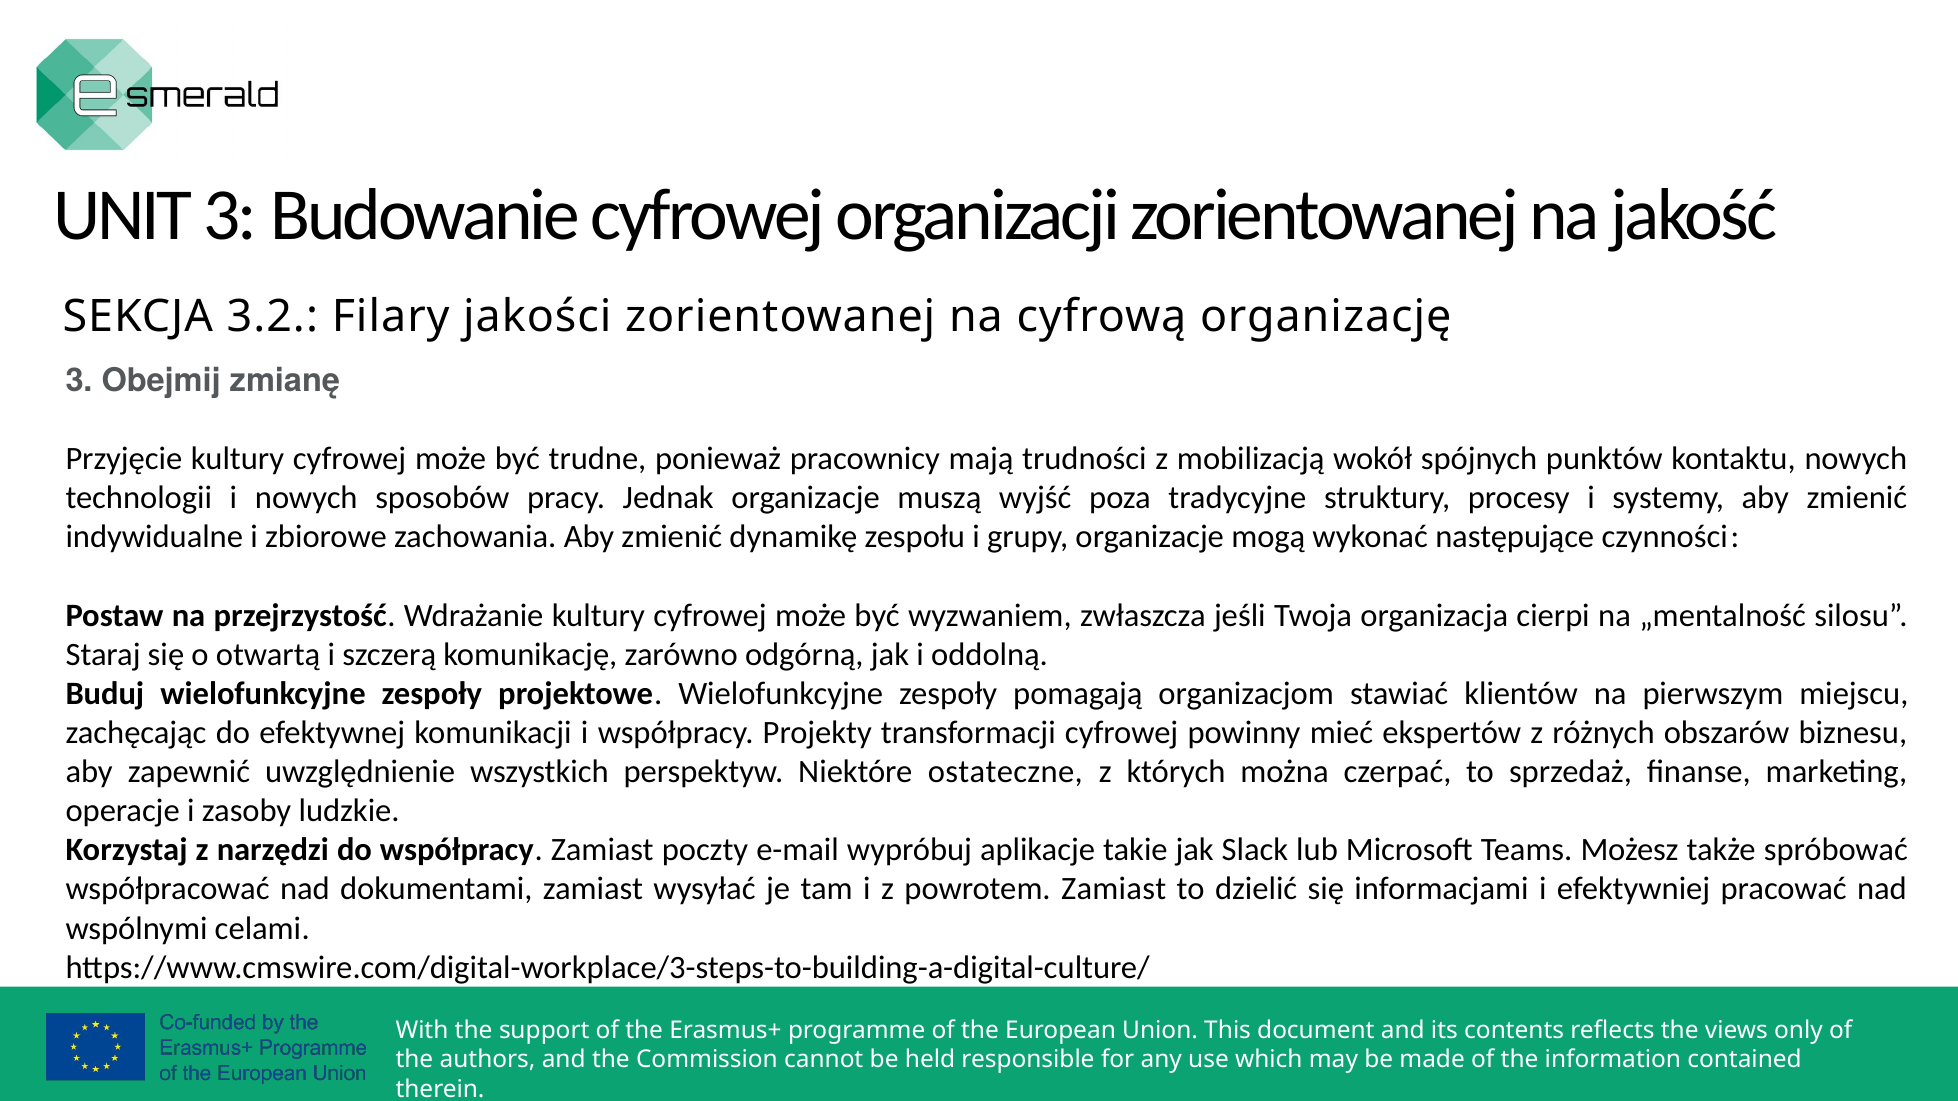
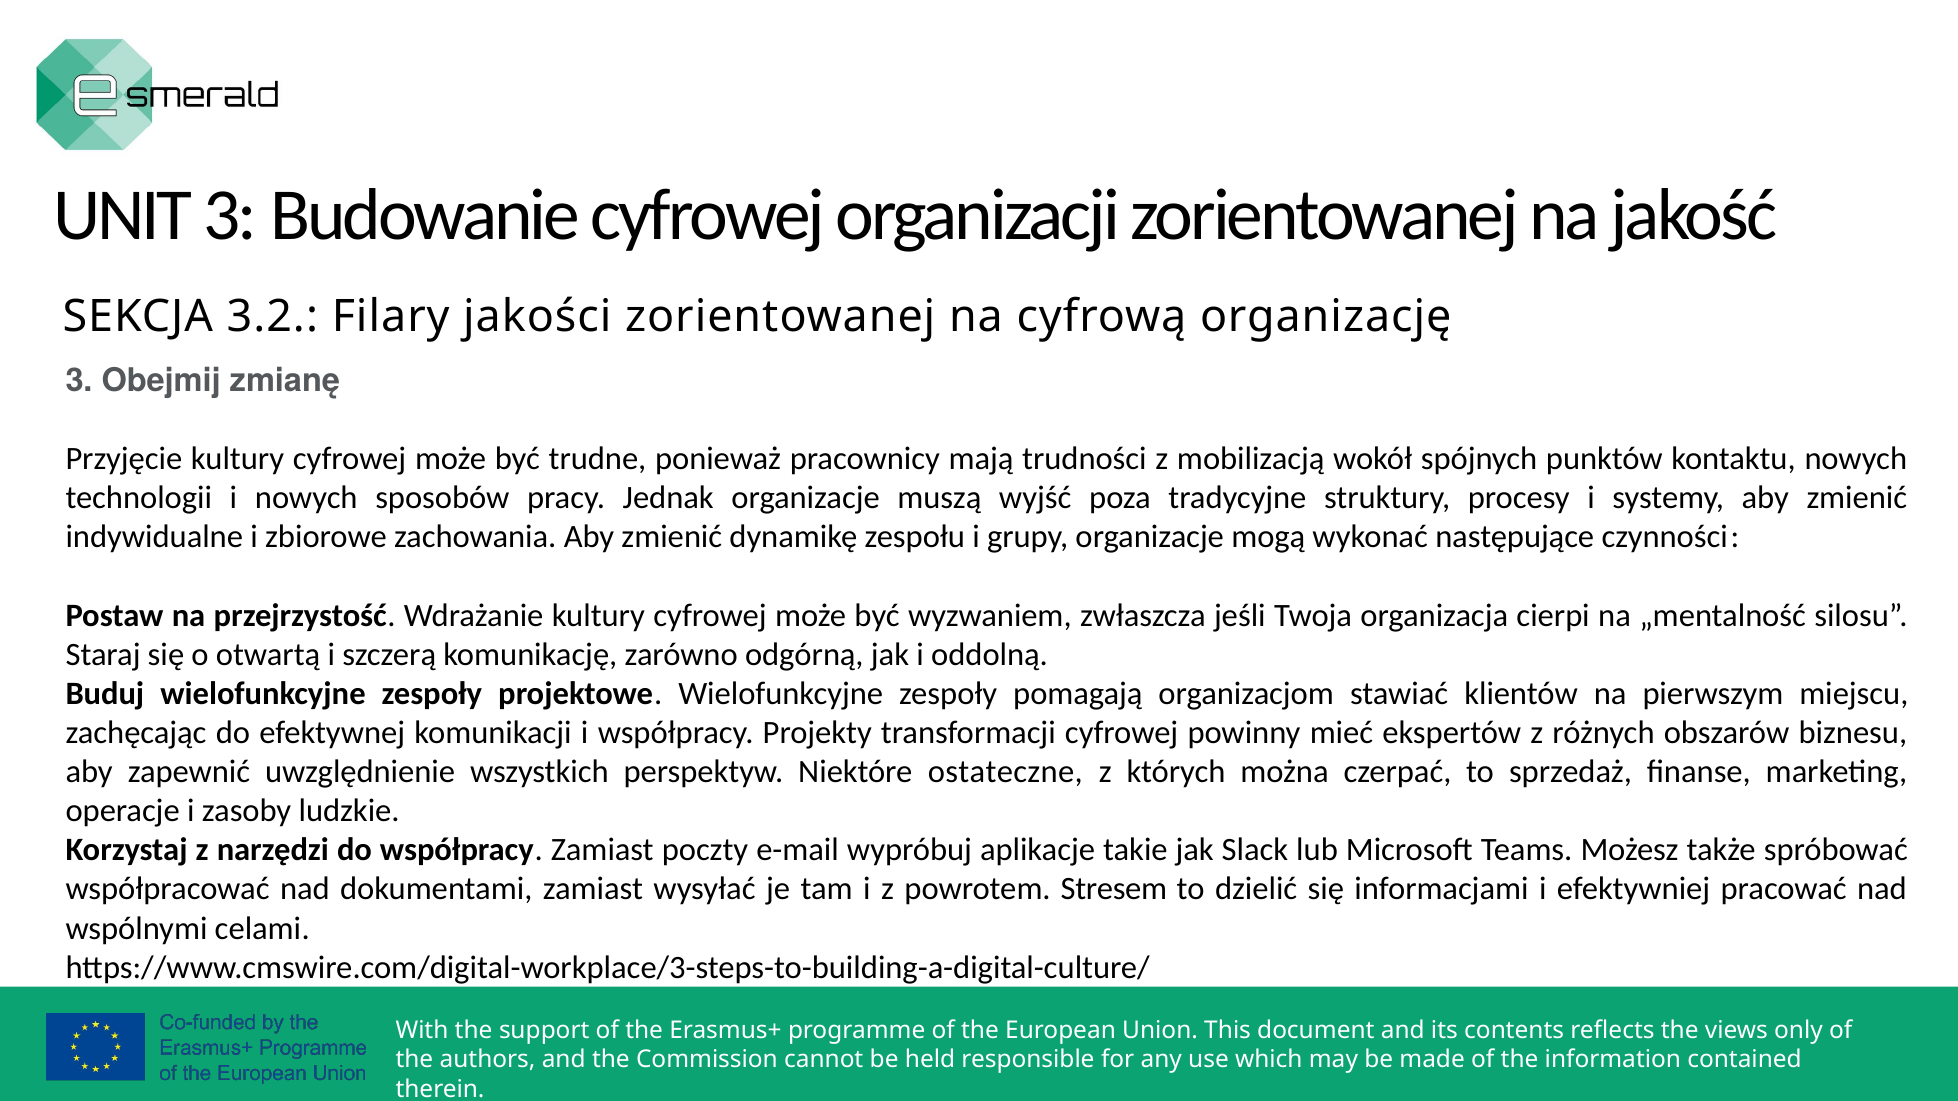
powrotem Zamiast: Zamiast -> Stresem
